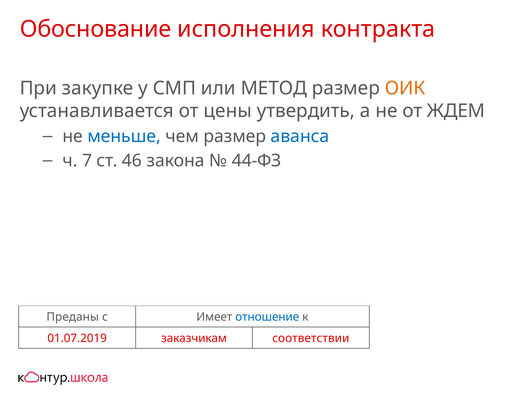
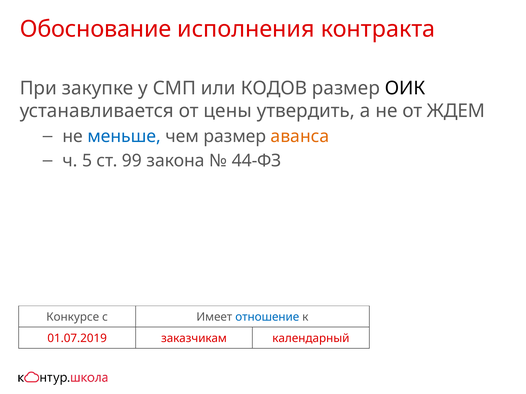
МЕТОД: МЕТОД -> КОДОВ
ОИК colour: orange -> black
аванса colour: blue -> orange
7: 7 -> 5
46: 46 -> 99
Преданы: Преданы -> Конкурсе
соответствии: соответствии -> календарный
